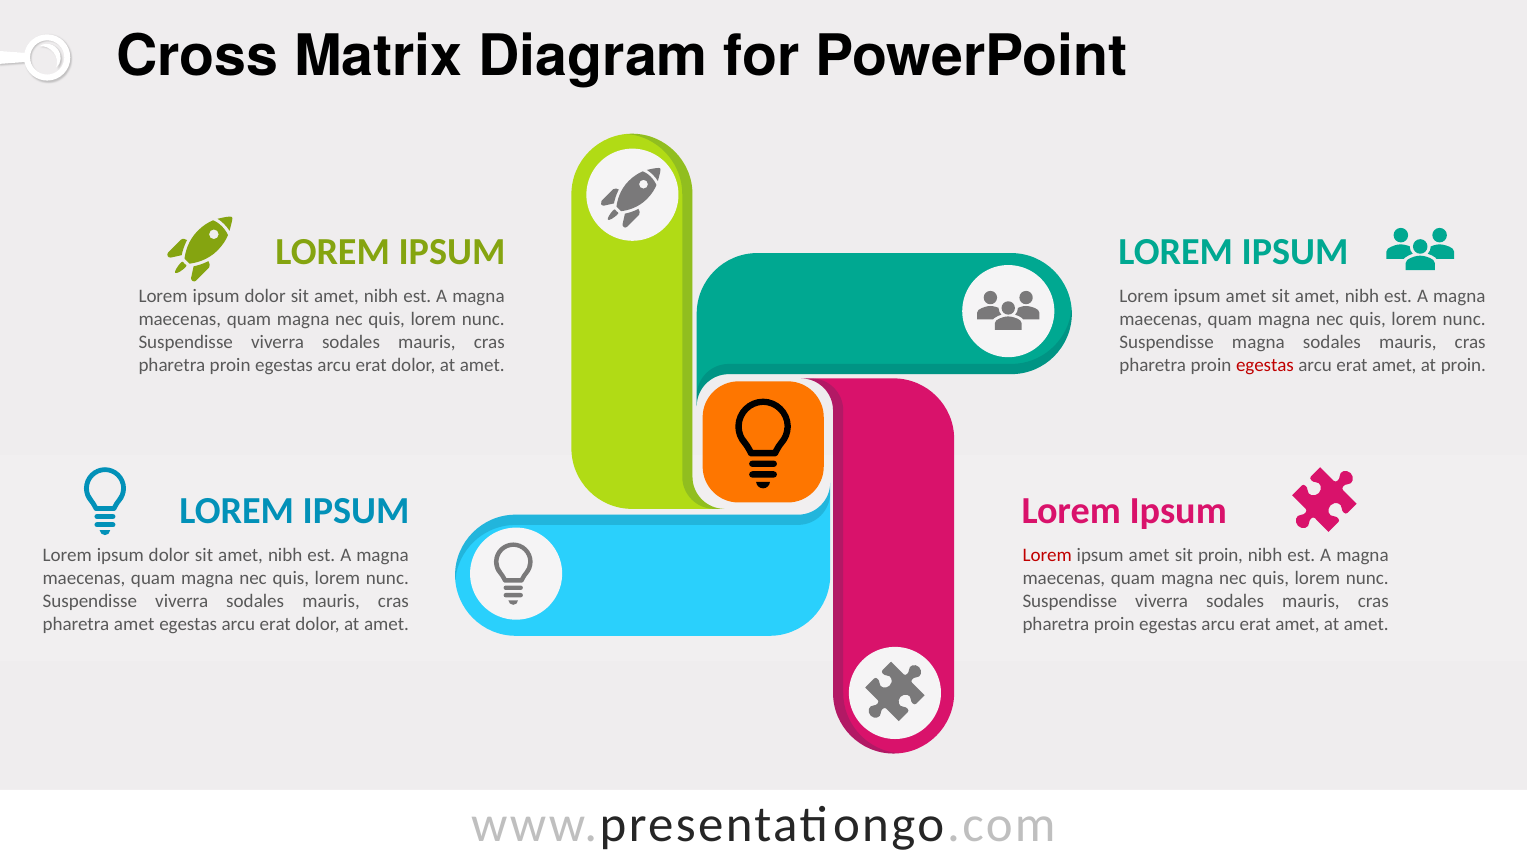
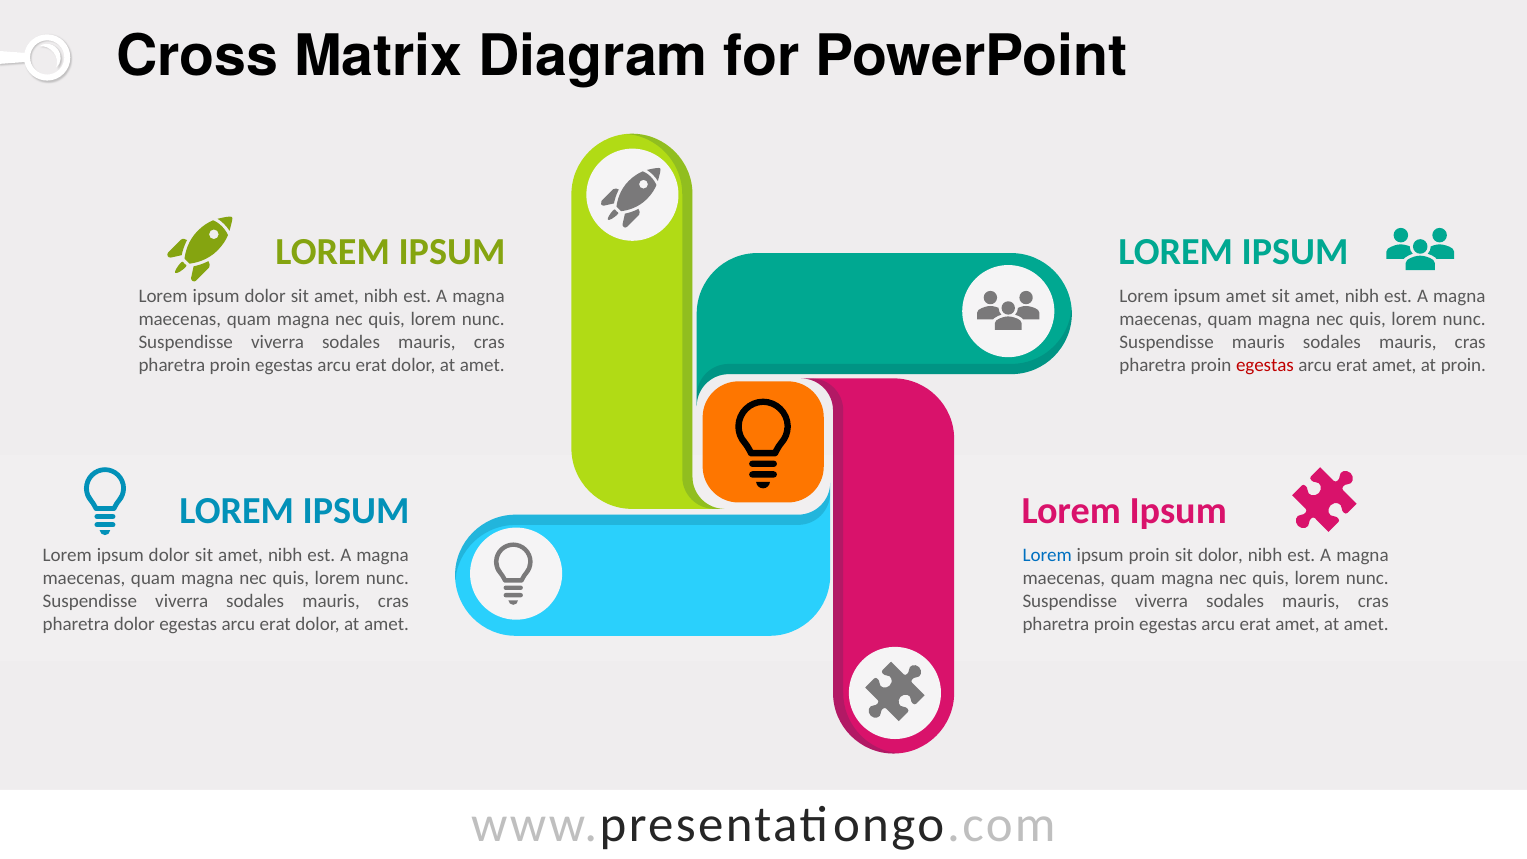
Suspendisse magna: magna -> mauris
Lorem at (1047, 555) colour: red -> blue
amet at (1149, 555): amet -> proin
sit proin: proin -> dolor
pharetra amet: amet -> dolor
